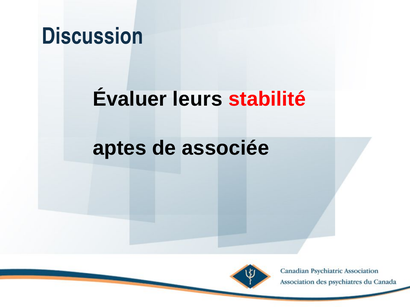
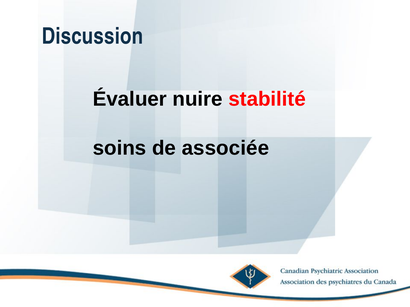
leurs: leurs -> nuire
aptes: aptes -> soins
